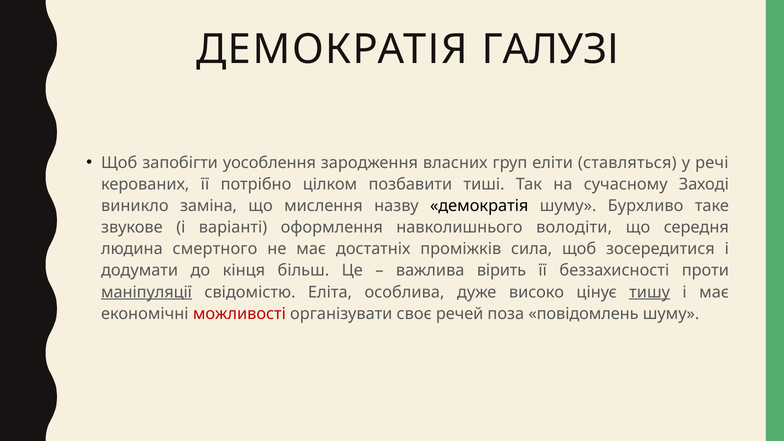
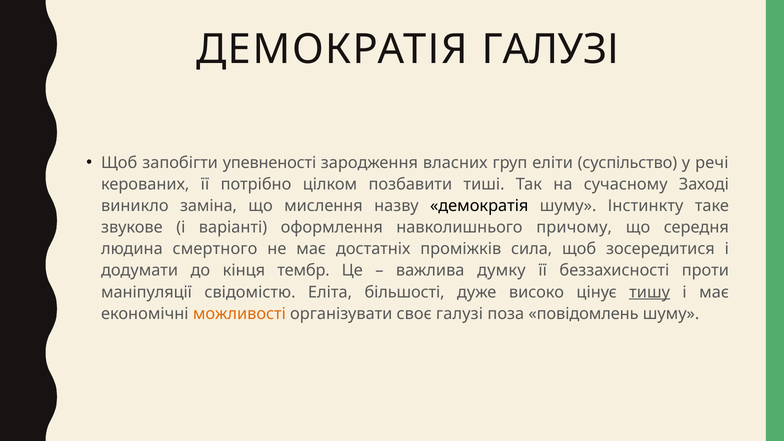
уособлення: уособлення -> упевненості
ставляться: ставляться -> суспільство
Бурхливо: Бурхливо -> Інстинкту
володіти: володіти -> причому
більш: більш -> тембр
вірить: вірить -> думку
маніпуляції underline: present -> none
особлива: особлива -> більшості
можливості colour: red -> orange
своє речей: речей -> галузі
